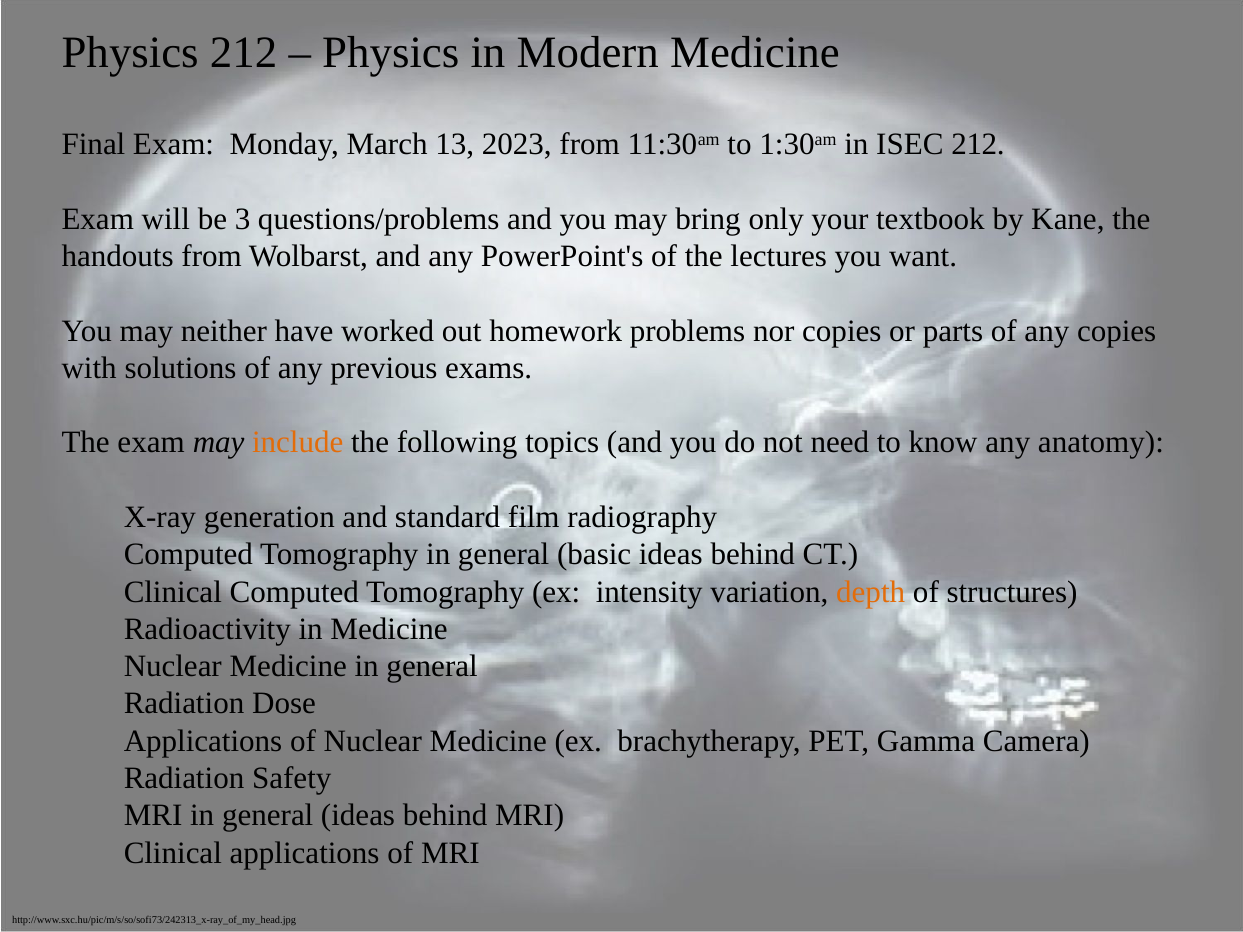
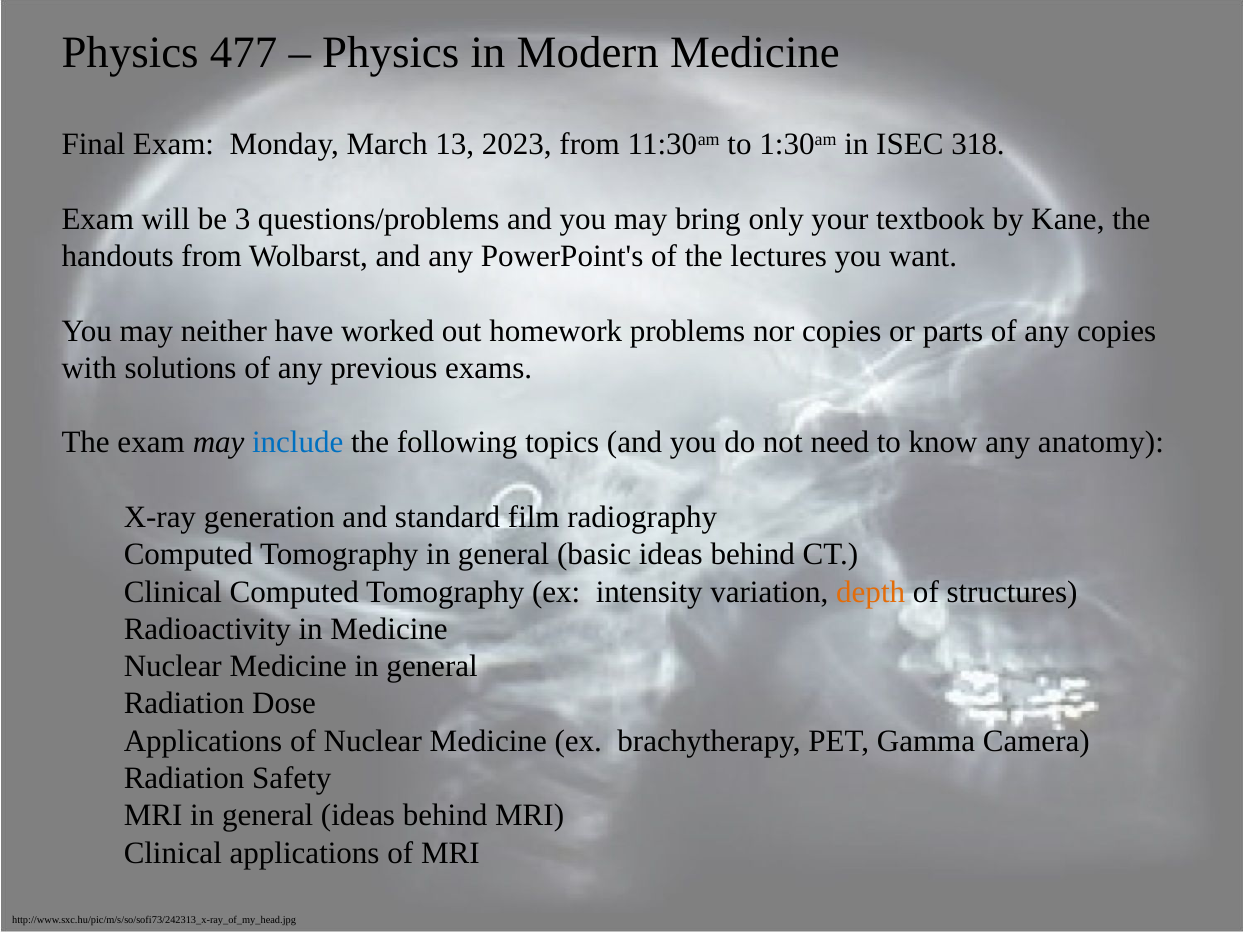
Physics 212: 212 -> 477
ISEC 212: 212 -> 318
include colour: orange -> blue
